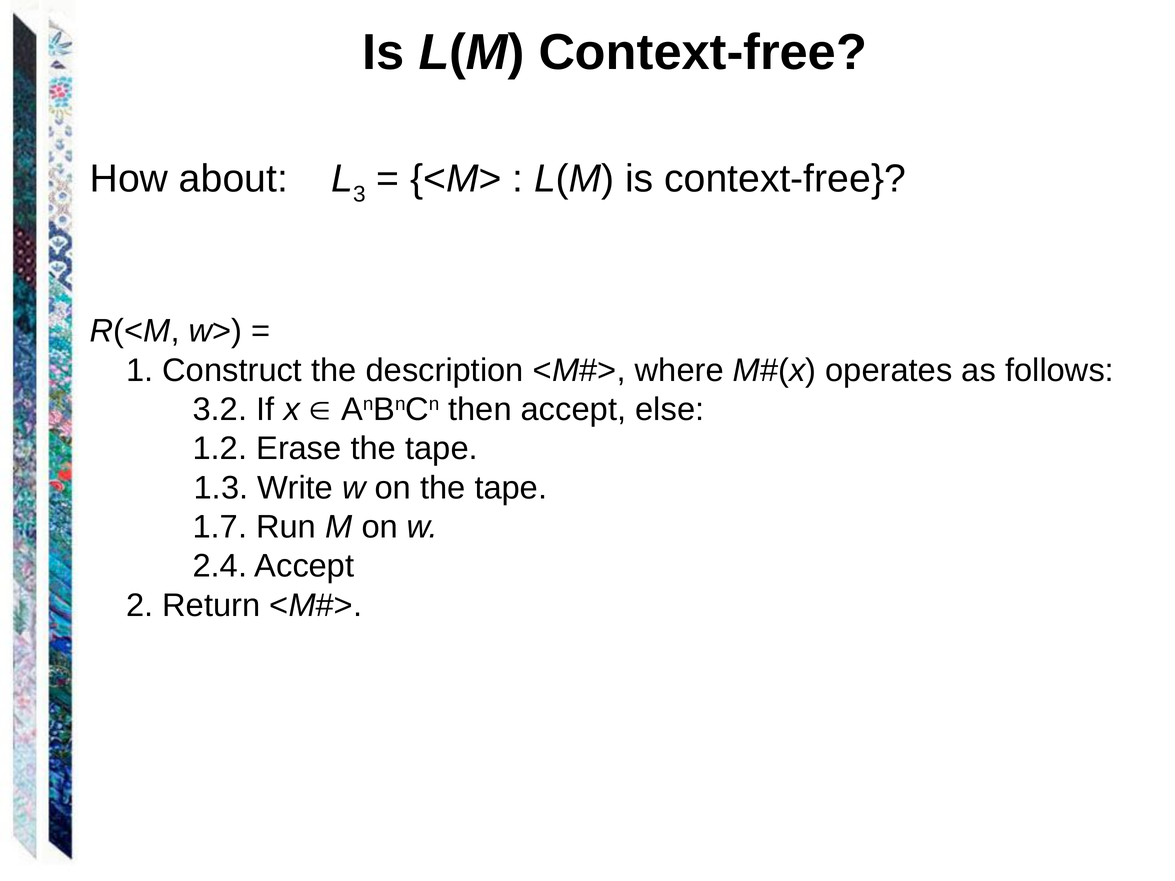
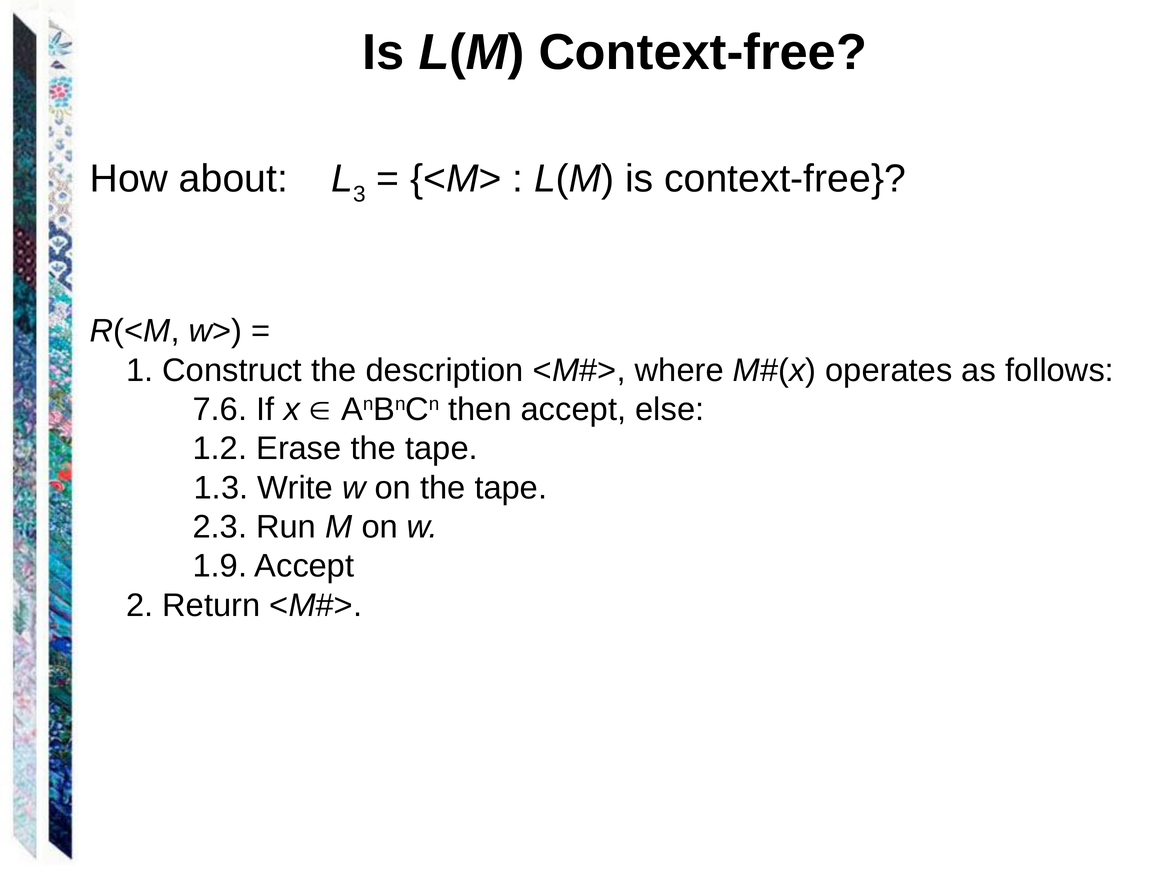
3.2: 3.2 -> 7.6
1.7: 1.7 -> 2.3
2.4: 2.4 -> 1.9
